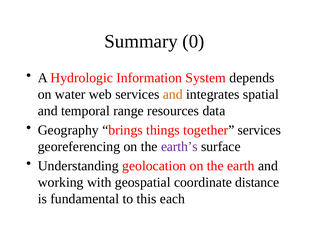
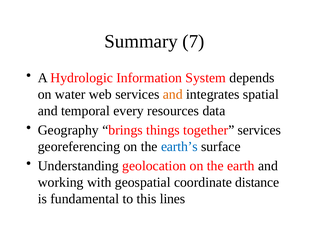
0: 0 -> 7
range: range -> every
earth’s colour: purple -> blue
each: each -> lines
